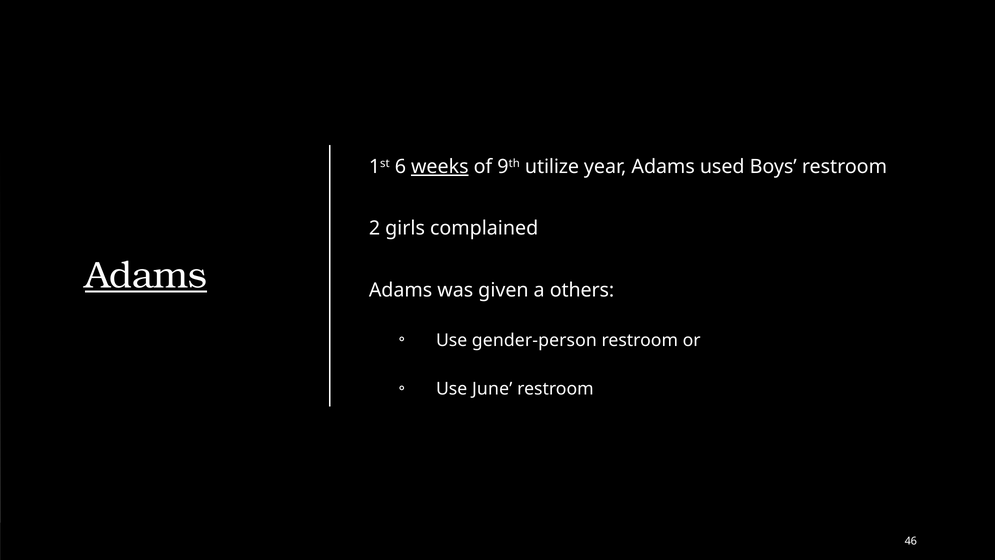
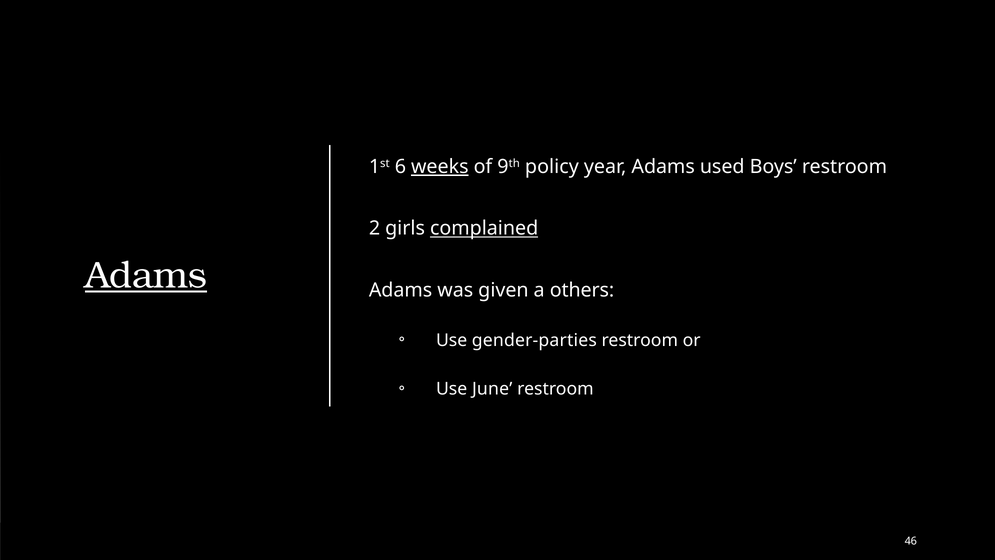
utilize: utilize -> policy
complained underline: none -> present
gender-person: gender-person -> gender-parties
